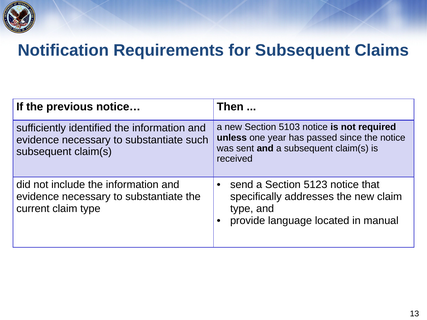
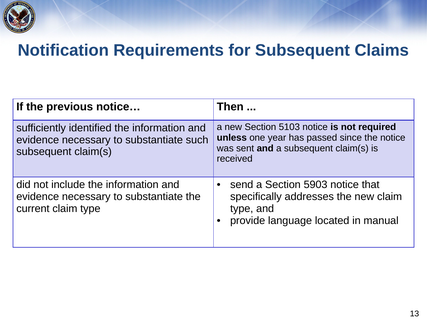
5123: 5123 -> 5903
